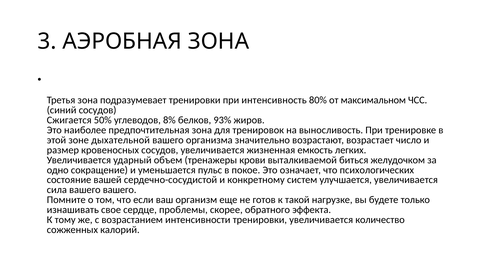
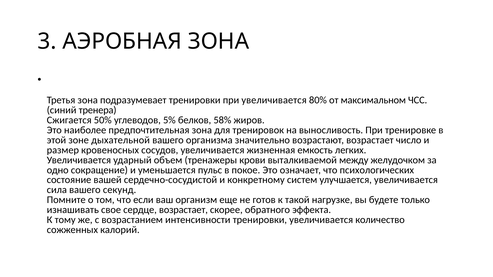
при интенсивность: интенсивность -> увеличивается
синий сосудов: сосудов -> тренера
8%: 8% -> 5%
93%: 93% -> 58%
биться: биться -> между
вашего вашего: вашего -> секунд
сердце проблемы: проблемы -> возрастает
